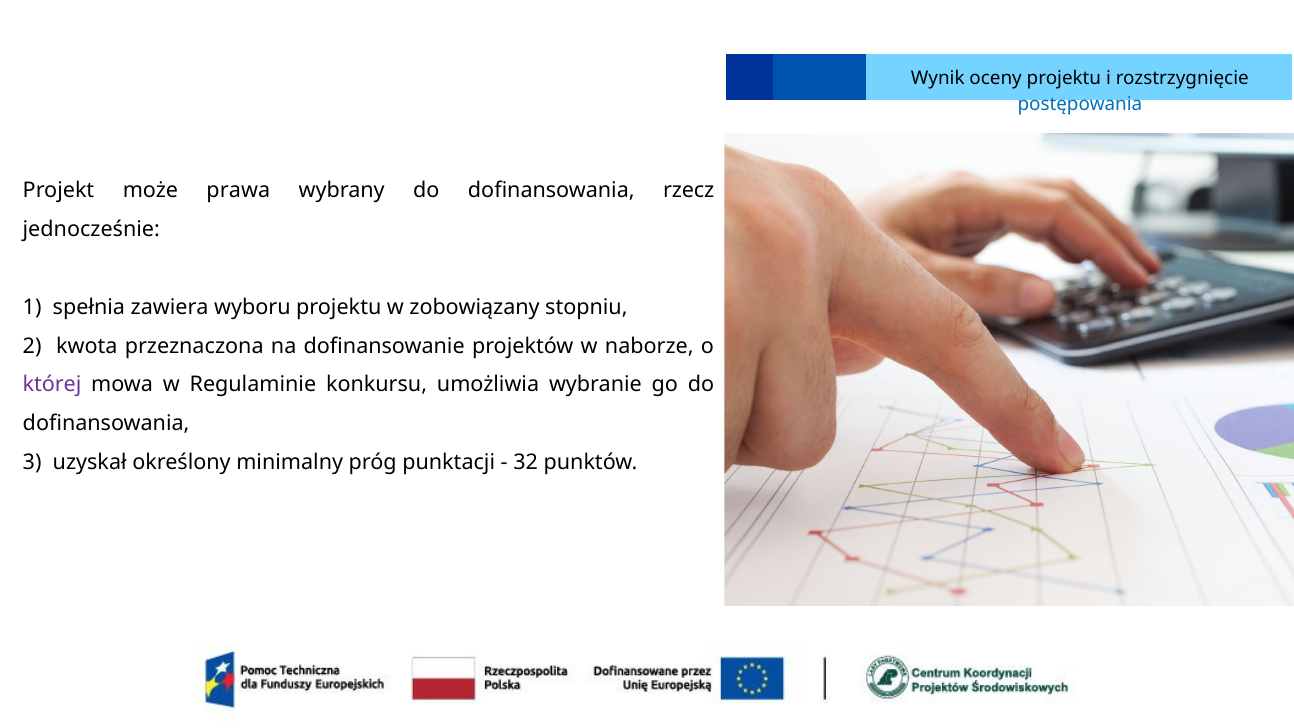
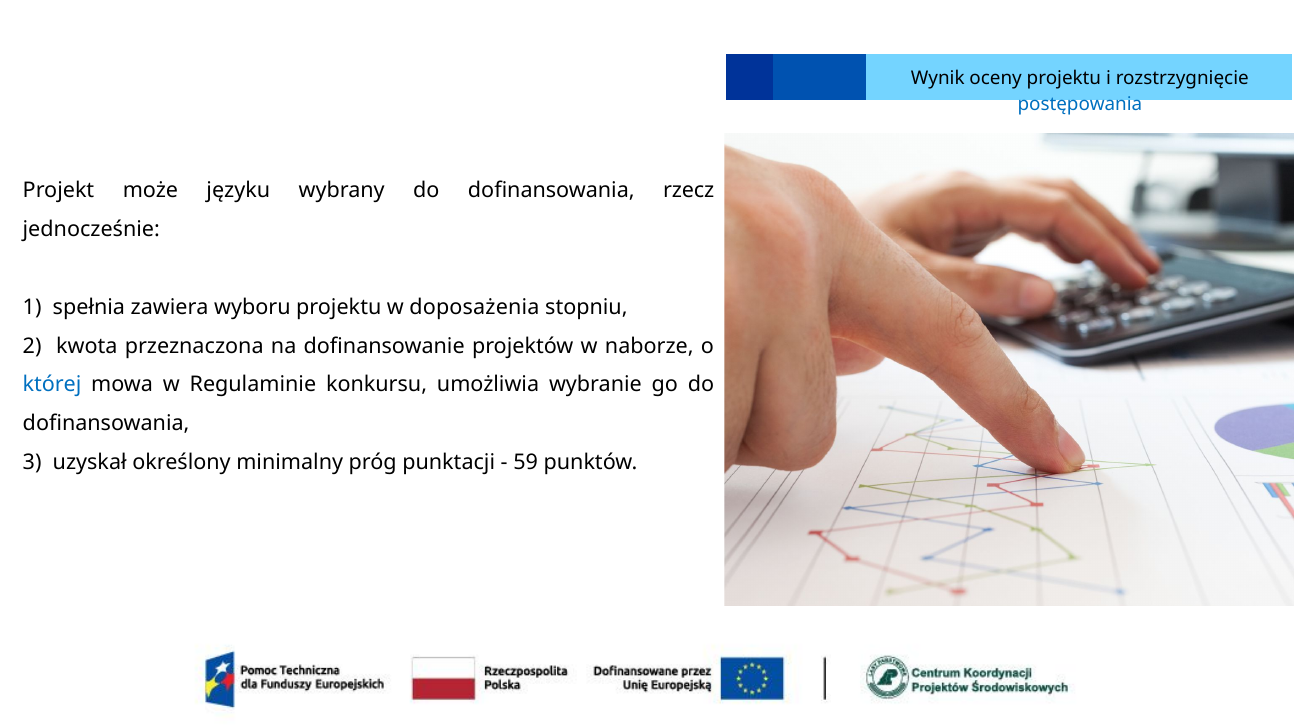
prawa: prawa -> języku
zobowiązany: zobowiązany -> doposażenia
której colour: purple -> blue
32: 32 -> 59
